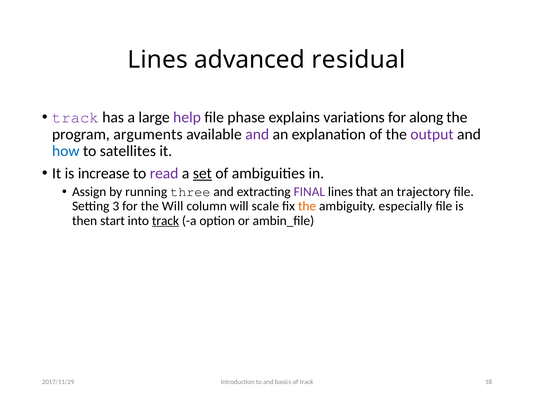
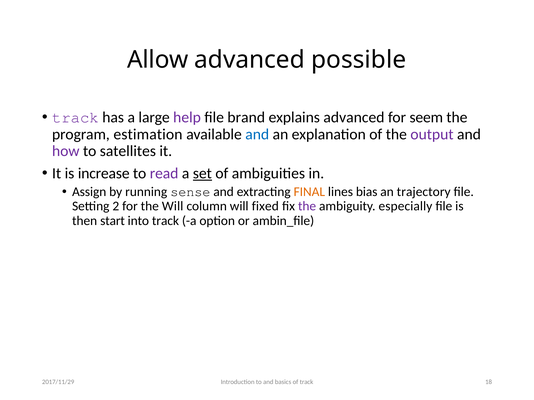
Lines at (158, 60): Lines -> Allow
residual: residual -> possible
phase: phase -> brand
explains variations: variations -> advanced
along: along -> seem
arguments: arguments -> estimation
and at (257, 134) colour: purple -> blue
how colour: blue -> purple
three: three -> sense
FINAL colour: purple -> orange
that: that -> bias
3: 3 -> 2
scale: scale -> fixed
the at (307, 206) colour: orange -> purple
track at (165, 221) underline: present -> none
